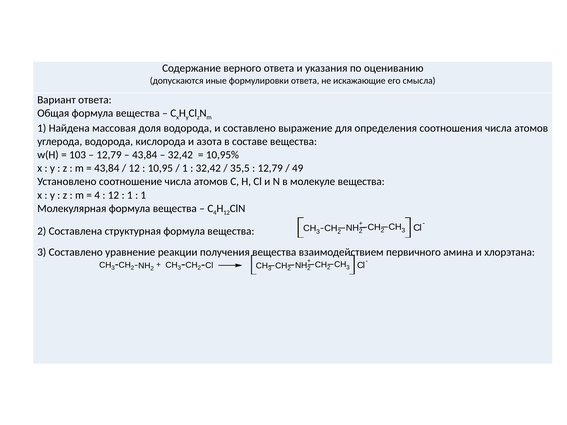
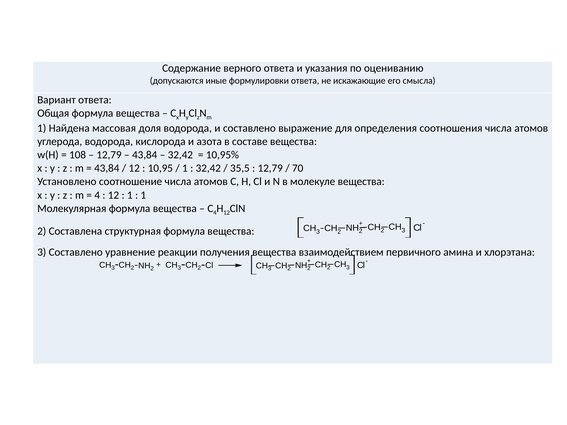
103: 103 -> 108
49: 49 -> 70
